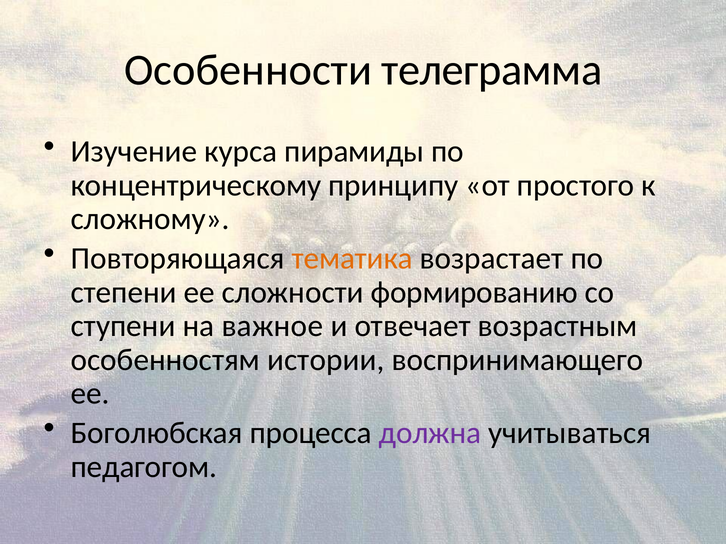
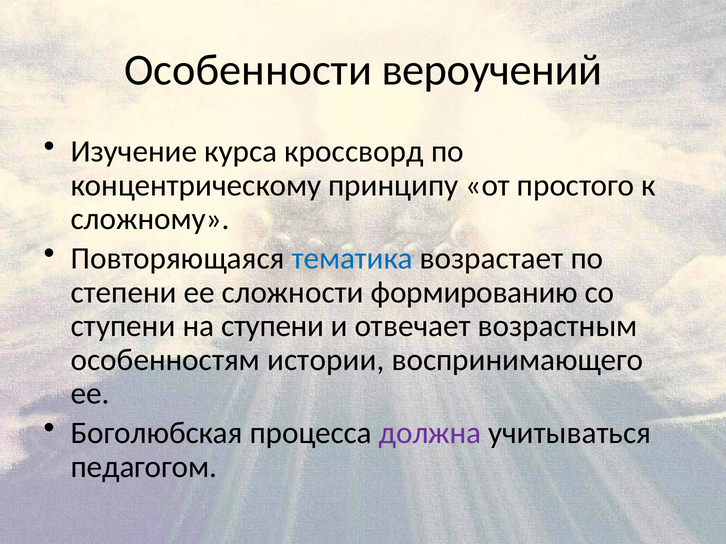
телеграмма: телеграмма -> вероучений
пирамиды: пирамиды -> кроссворд
тематика colour: orange -> blue
на важное: важное -> ступени
